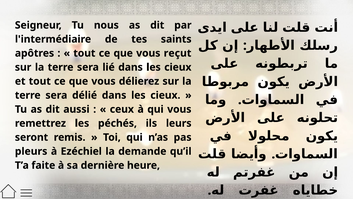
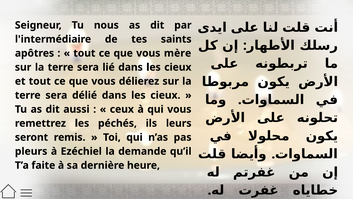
reçut: reçut -> mère
